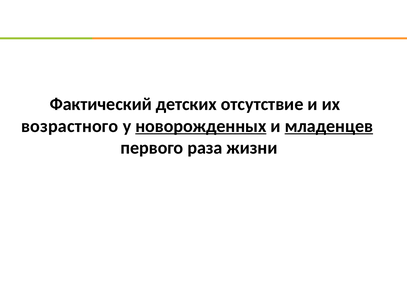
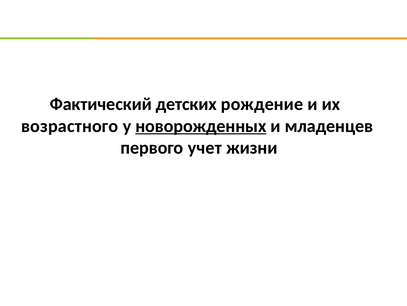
отсутствие: отсутствие -> рождение
младенцев underline: present -> none
раза: раза -> учет
